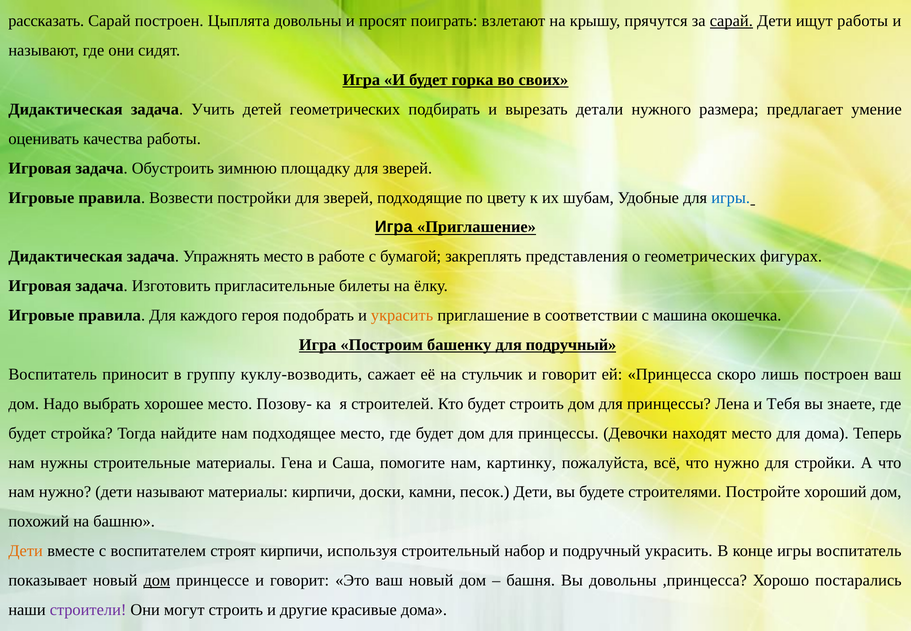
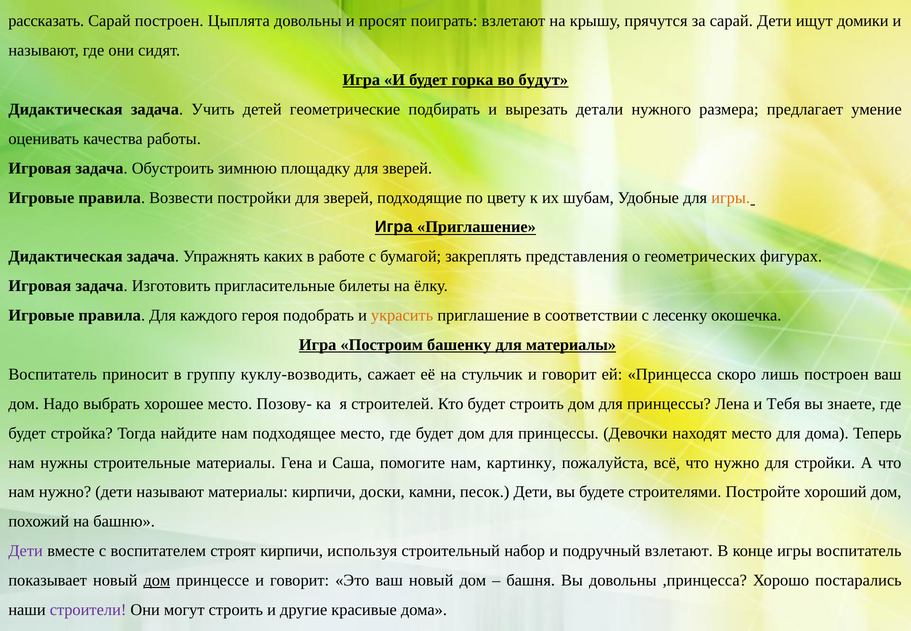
сарай at (731, 21) underline: present -> none
ищут работы: работы -> домики
своих: своих -> будут
детей геометрических: геометрических -> геометрические
игры at (731, 198) colour: blue -> orange
Упражнять место: место -> каких
машина: машина -> лесенку
для подручный: подручный -> материалы
Дети at (26, 551) colour: orange -> purple
подручный украсить: украсить -> взлетают
